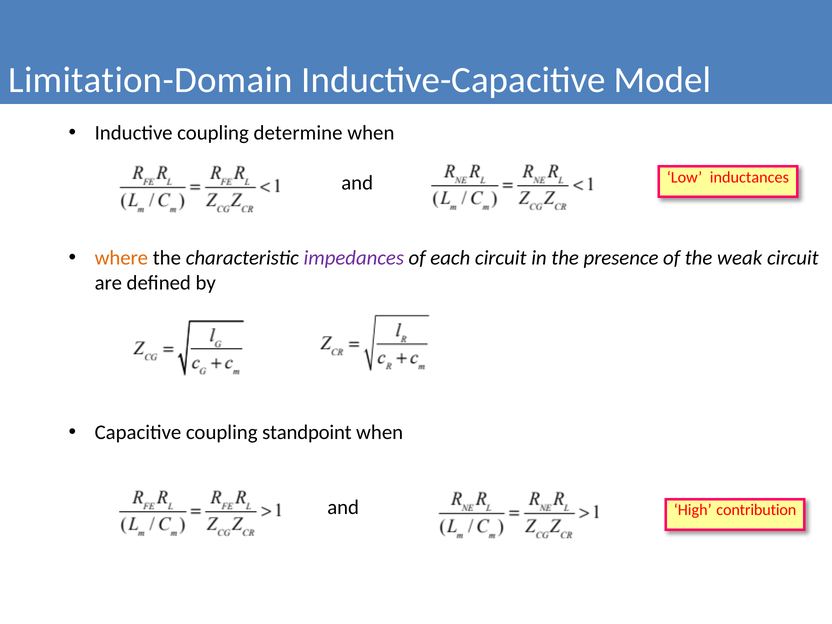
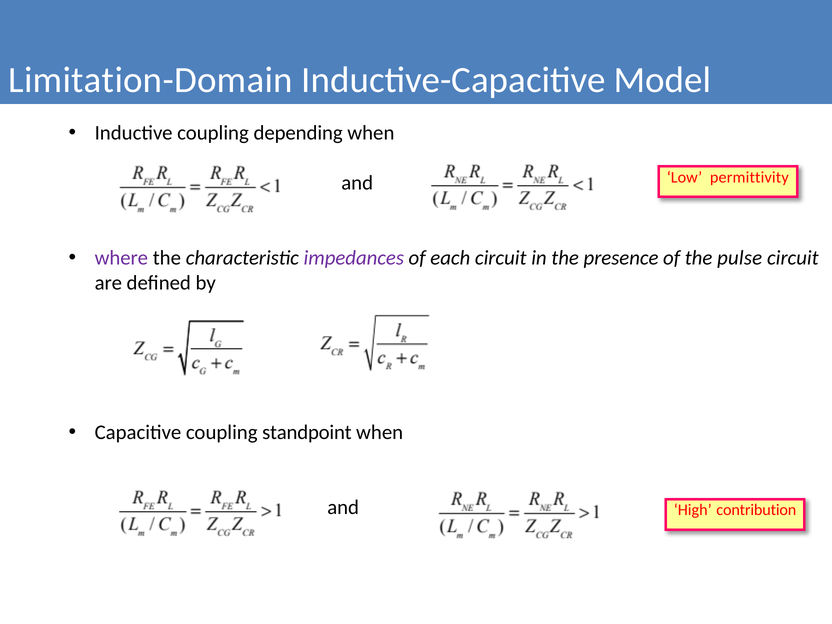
determine: determine -> depending
inductances: inductances -> permittivity
where colour: orange -> purple
weak: weak -> pulse
